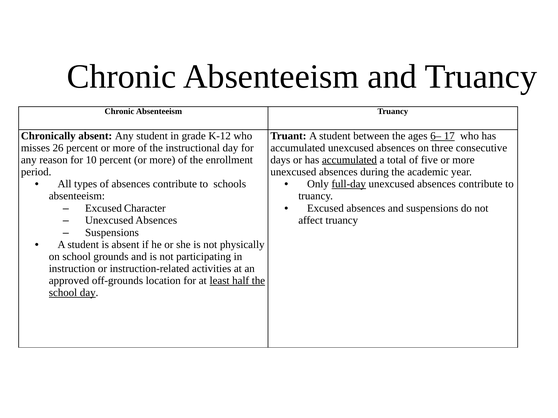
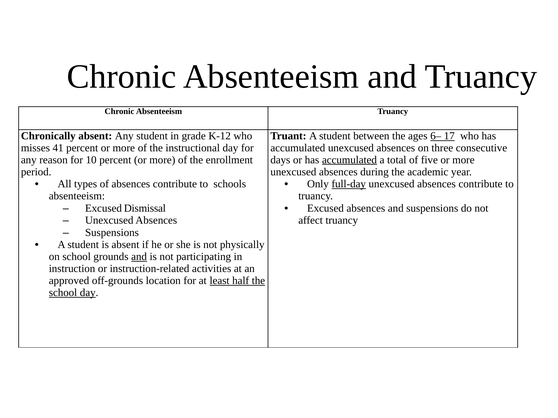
26: 26 -> 41
Character: Character -> Dismissal
and at (139, 257) underline: none -> present
